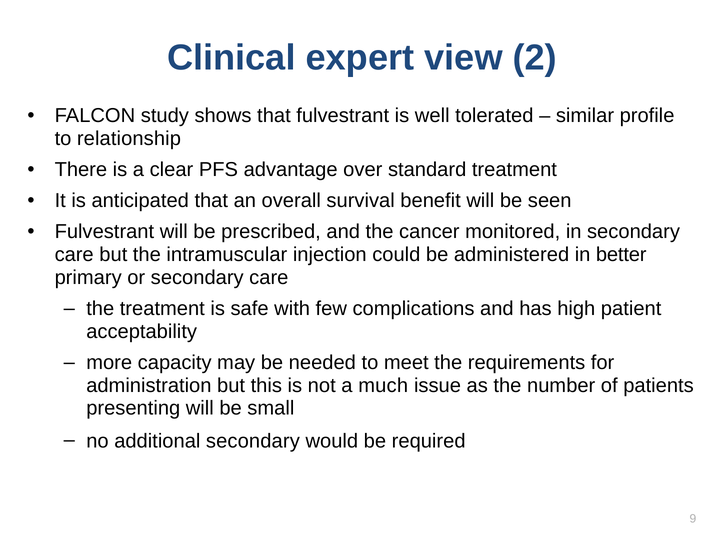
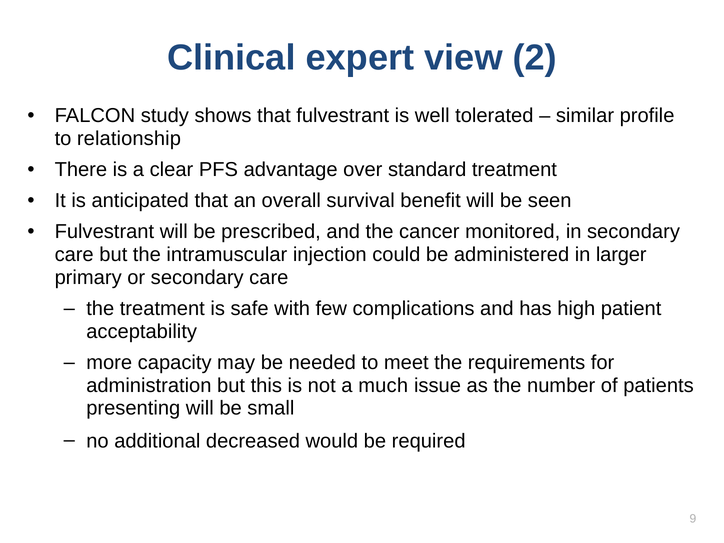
better: better -> larger
additional secondary: secondary -> decreased
